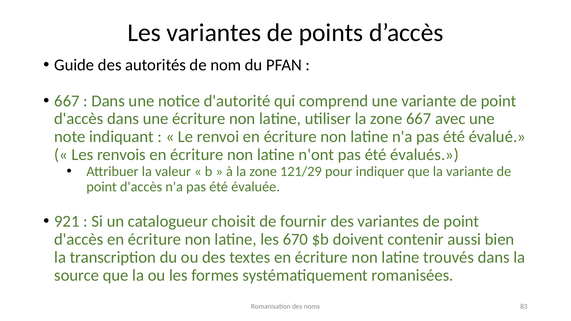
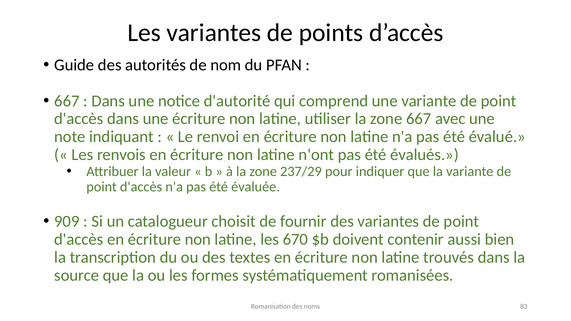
121/29: 121/29 -> 237/29
921: 921 -> 909
